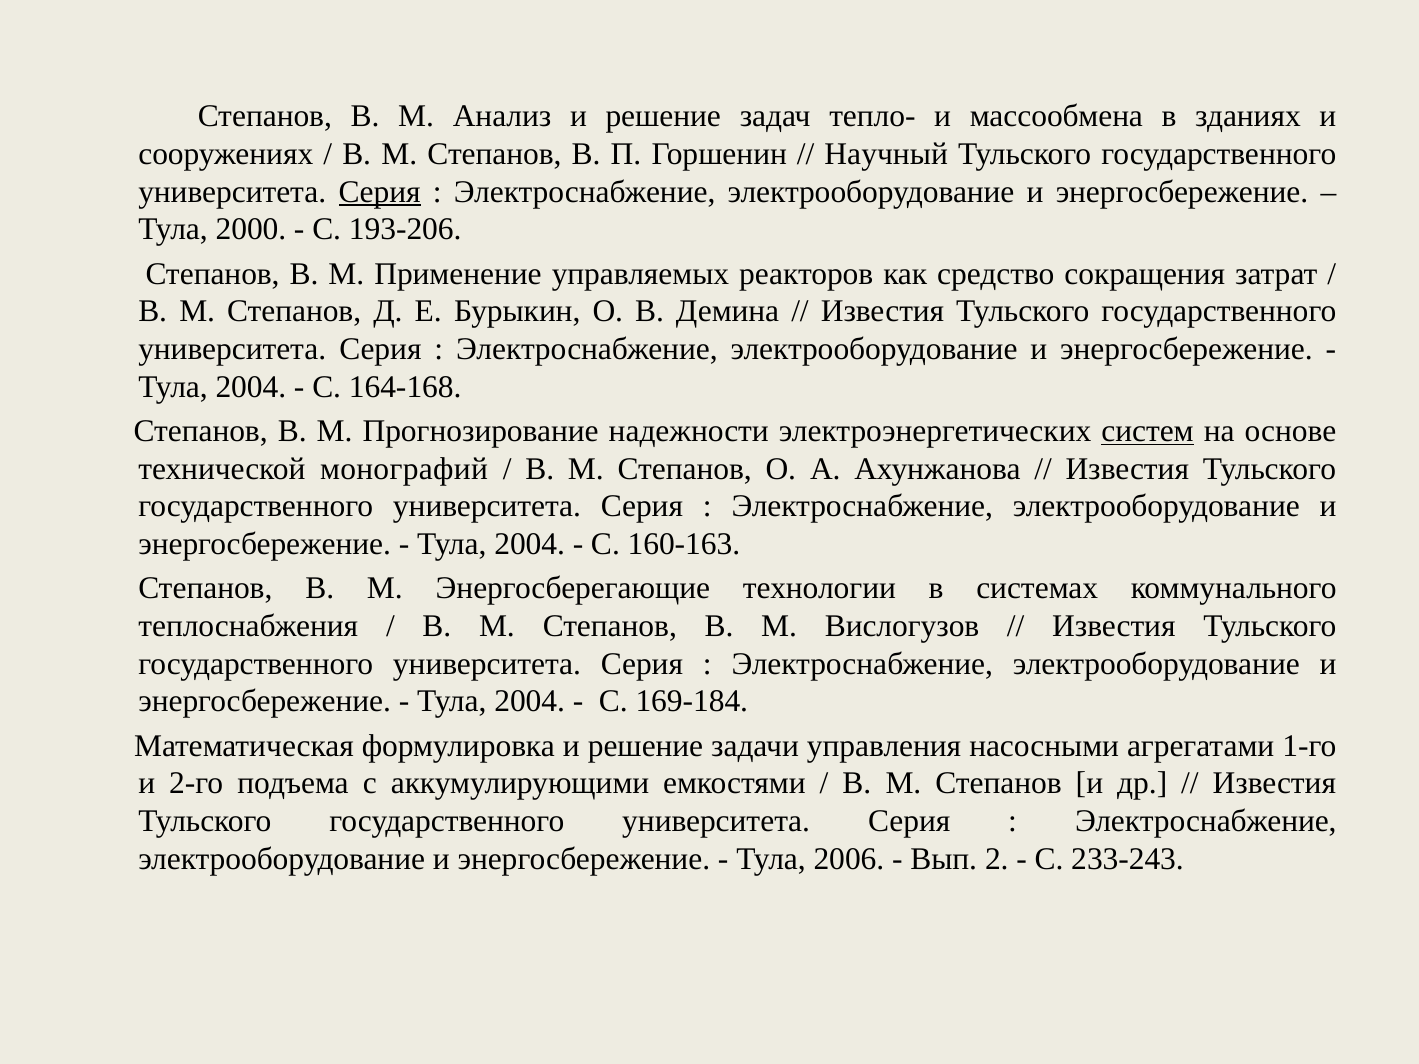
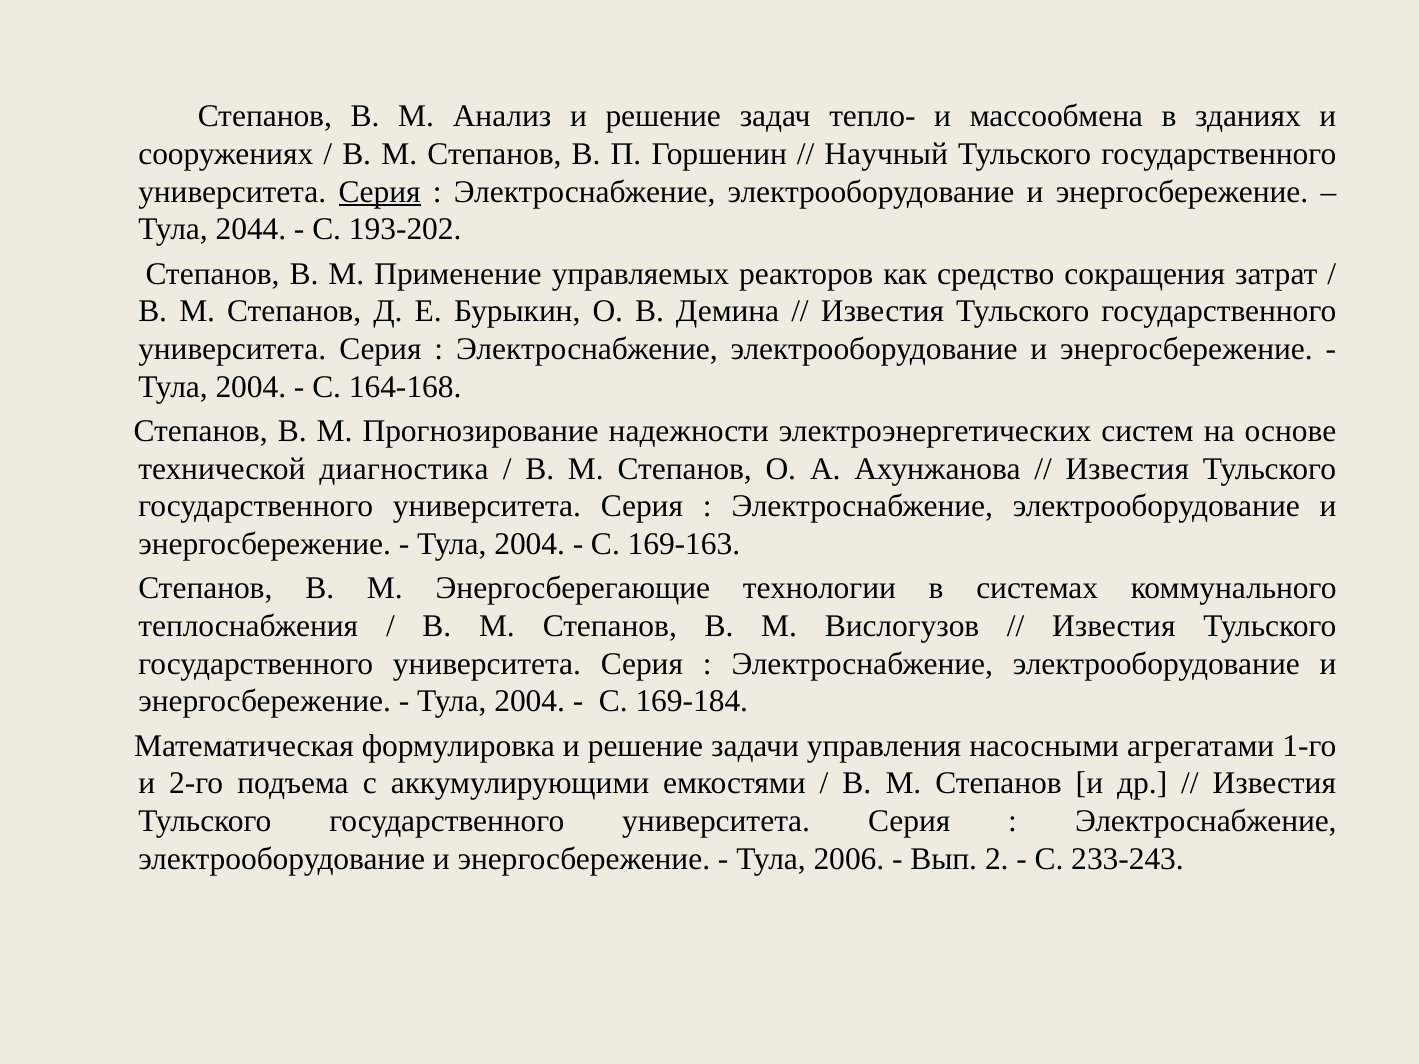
2000: 2000 -> 2044
193-206: 193-206 -> 193-202
систем underline: present -> none
монографий: монографий -> диагностика
160-163: 160-163 -> 169-163
